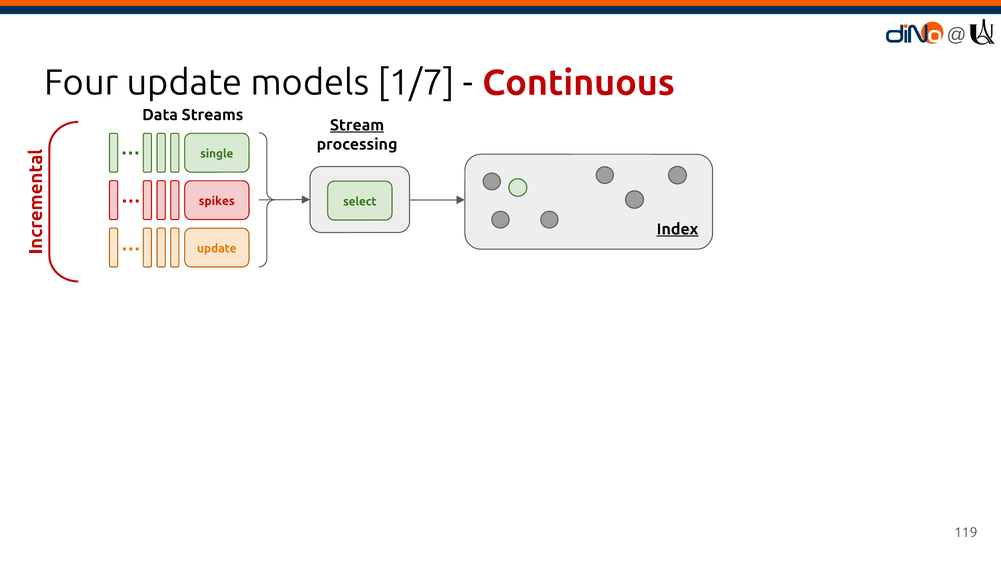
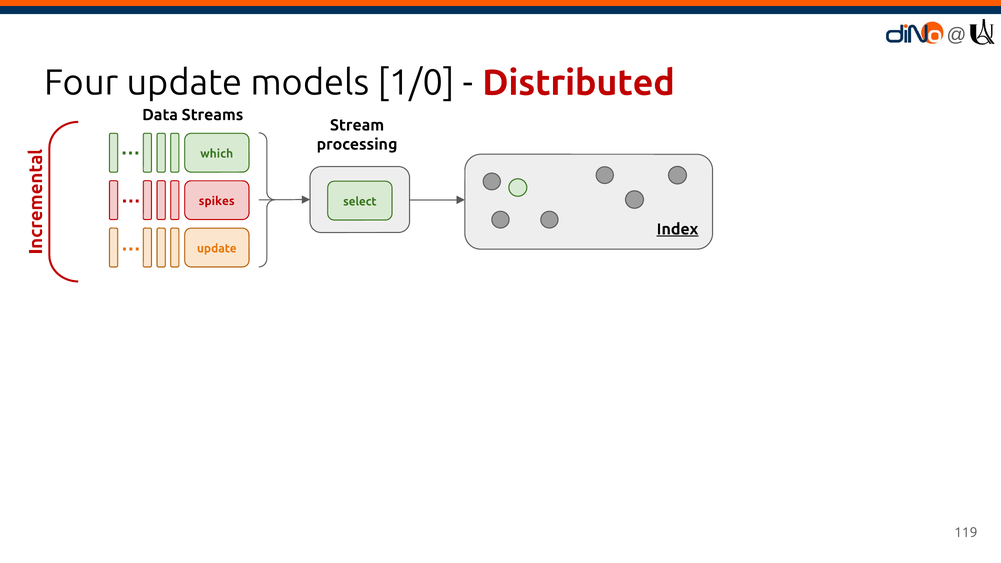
1/7: 1/7 -> 1/0
Continuous: Continuous -> Distributed
Stream underline: present -> none
single: single -> which
